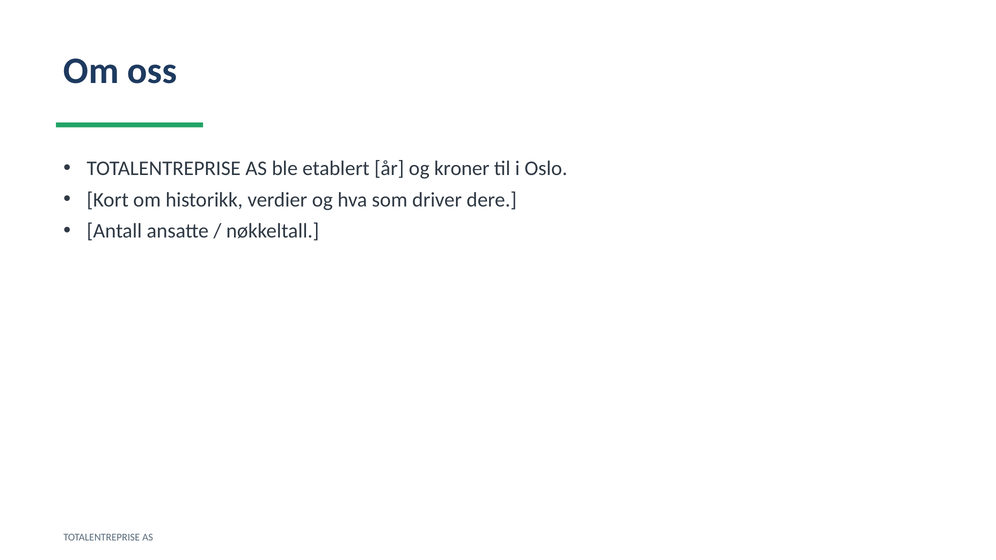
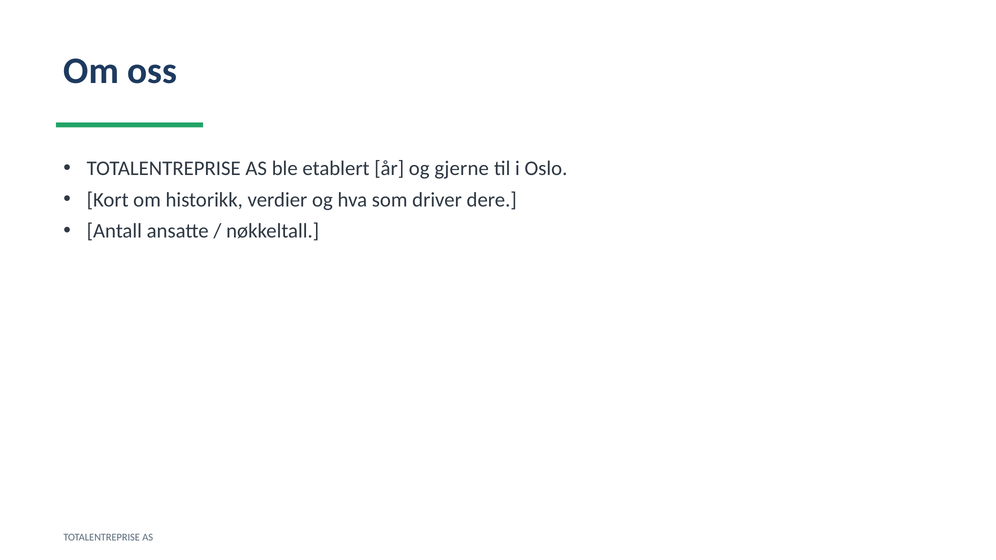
kroner: kroner -> gjerne
